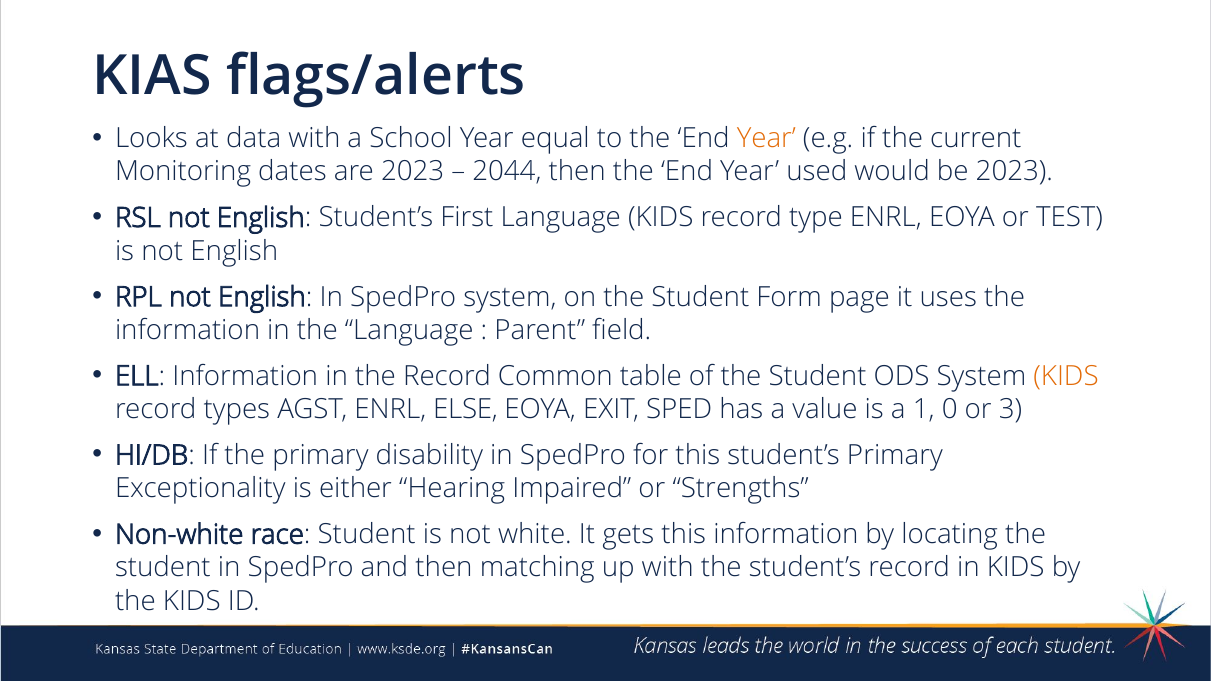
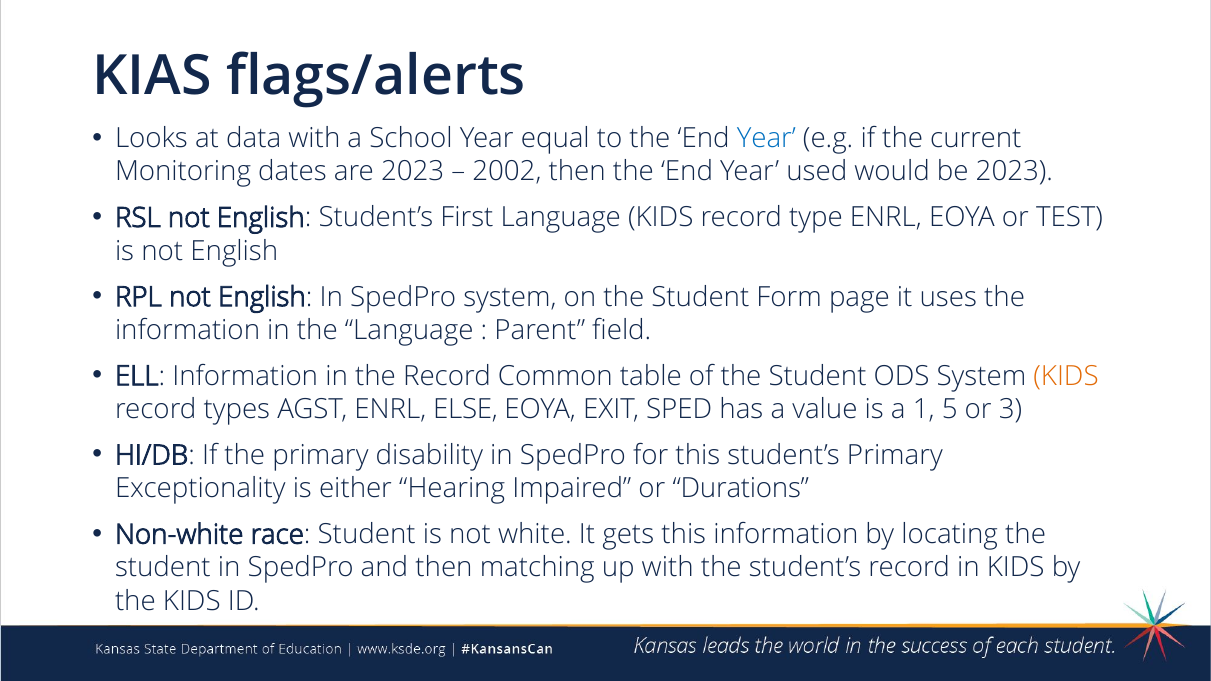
Year at (766, 139) colour: orange -> blue
2044: 2044 -> 2002
0: 0 -> 5
Strengths: Strengths -> Durations
